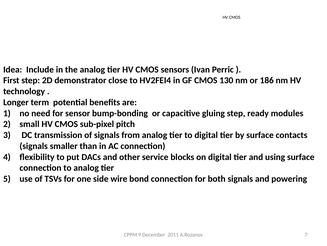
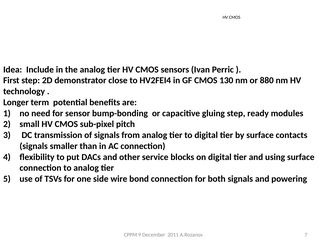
186: 186 -> 880
